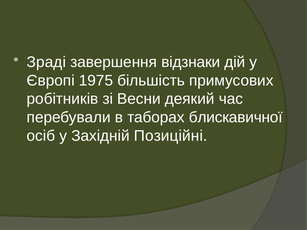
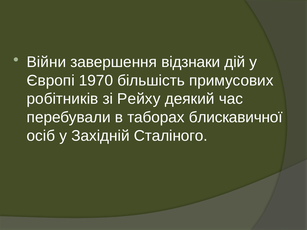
Зраді: Зраді -> Війни
1975: 1975 -> 1970
Весни: Весни -> Рейху
Позиційні: Позиційні -> Сталіного
